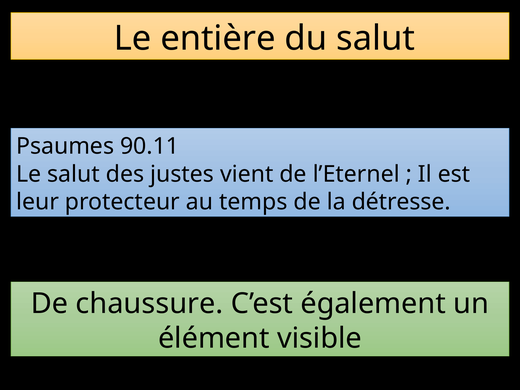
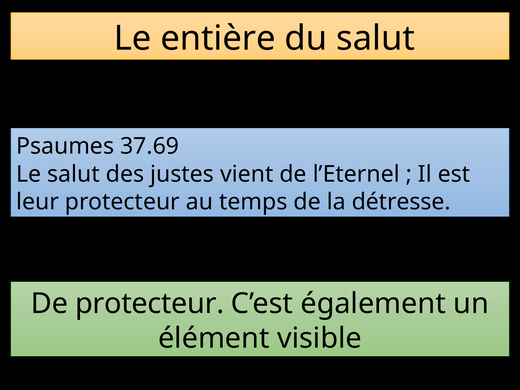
90.11: 90.11 -> 37.69
De chaussure: chaussure -> protecteur
